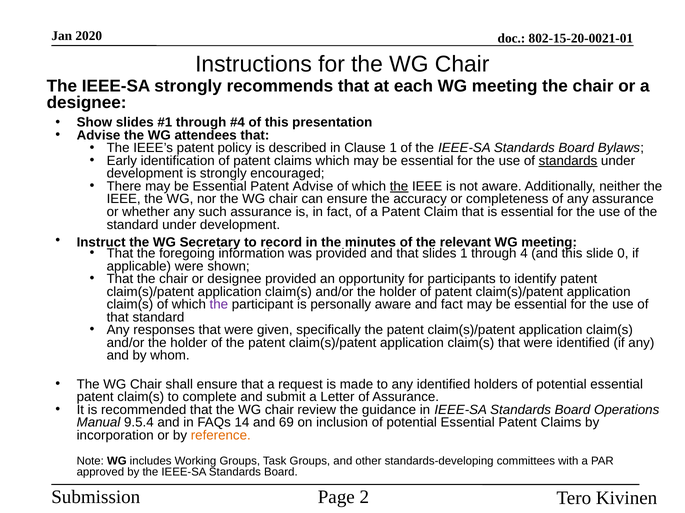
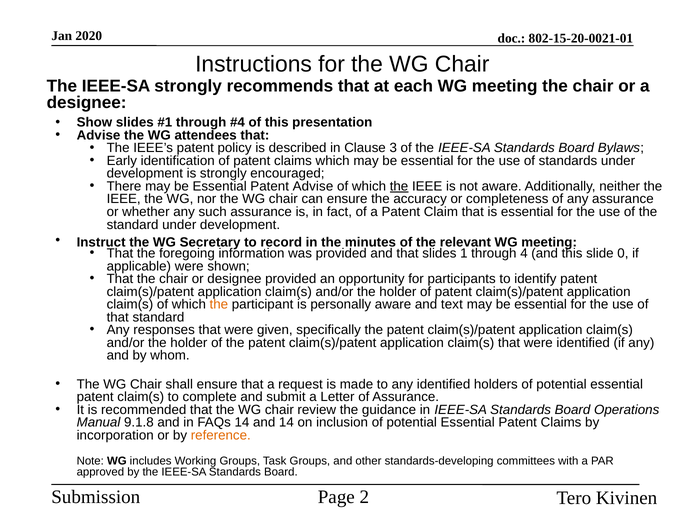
Clause 1: 1 -> 3
standards at (568, 161) underline: present -> none
the at (219, 305) colour: purple -> orange
and fact: fact -> text
9.5.4: 9.5.4 -> 9.1.8
and 69: 69 -> 14
